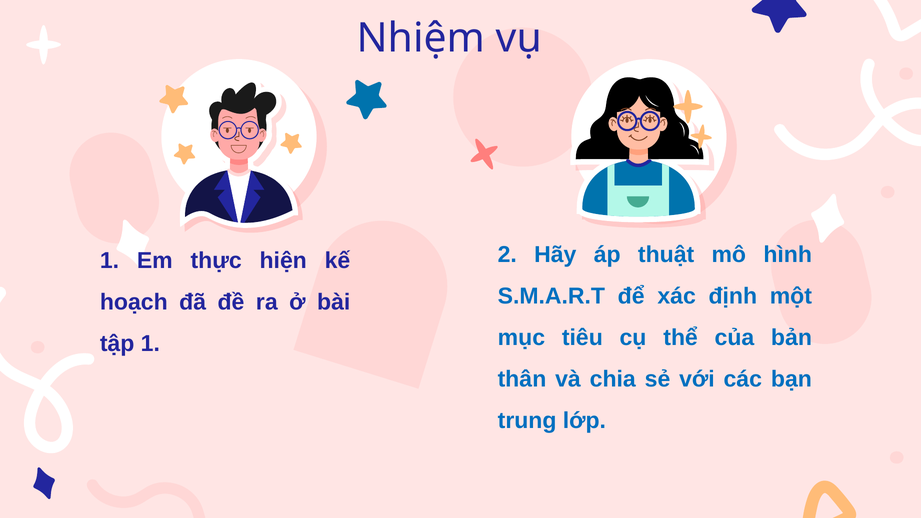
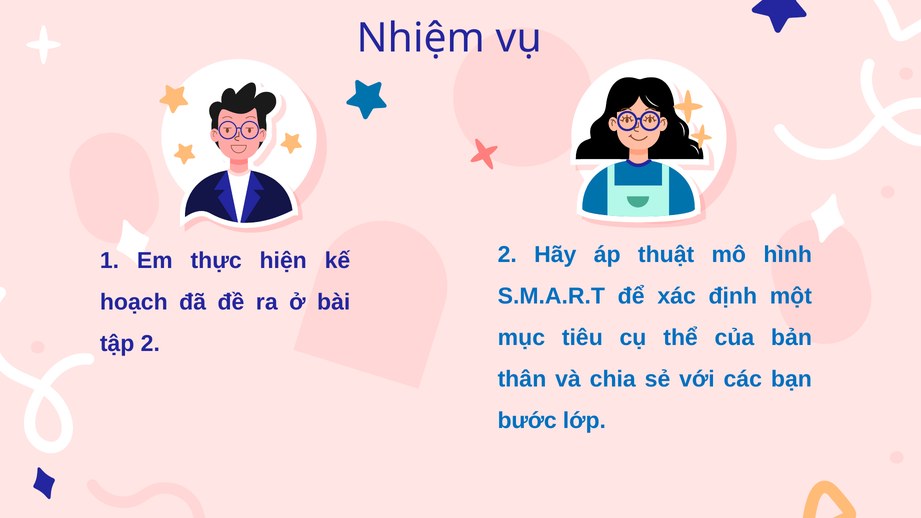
tập 1: 1 -> 2
trung: trung -> bước
